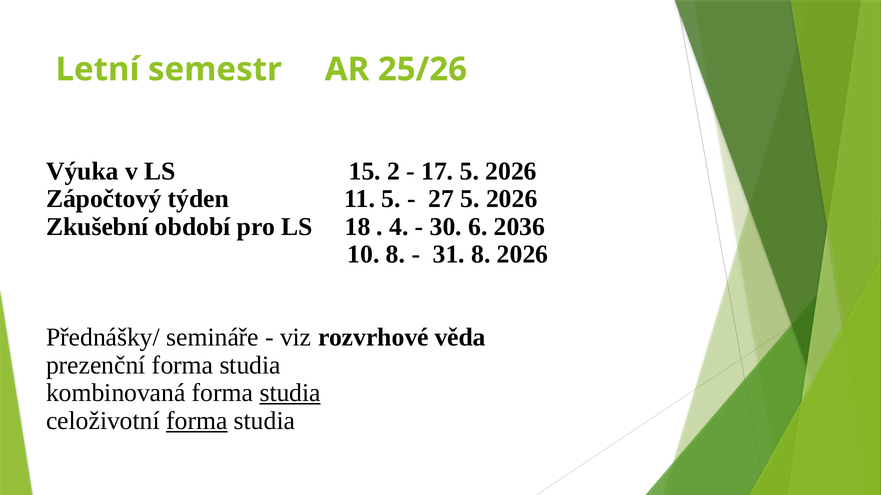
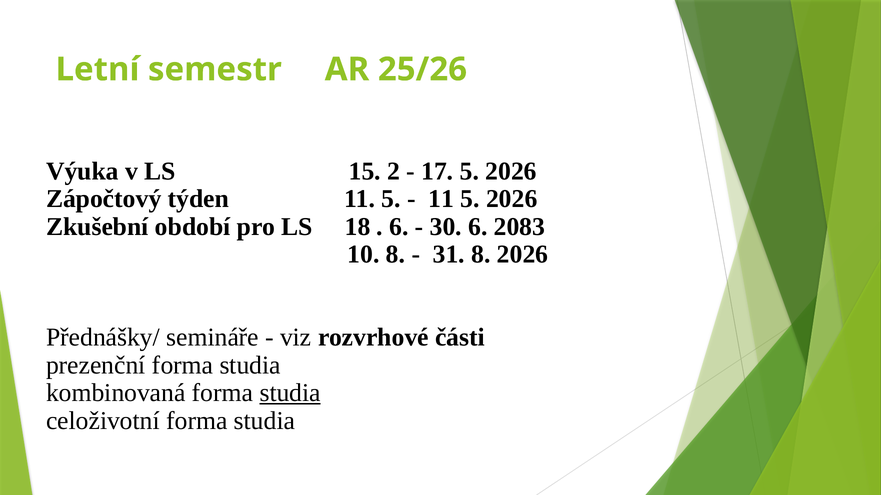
27 at (441, 199): 27 -> 11
18 4: 4 -> 6
2036: 2036 -> 2083
věda: věda -> části
forma at (197, 421) underline: present -> none
